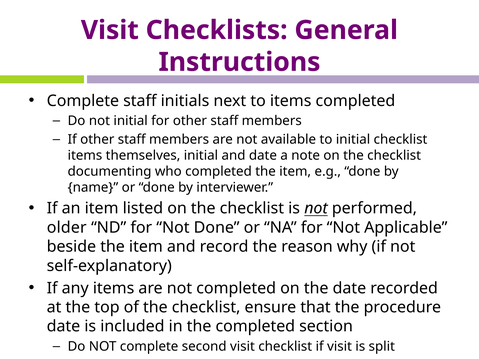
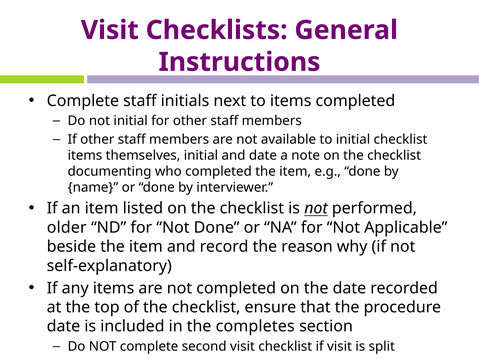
the completed: completed -> completes
